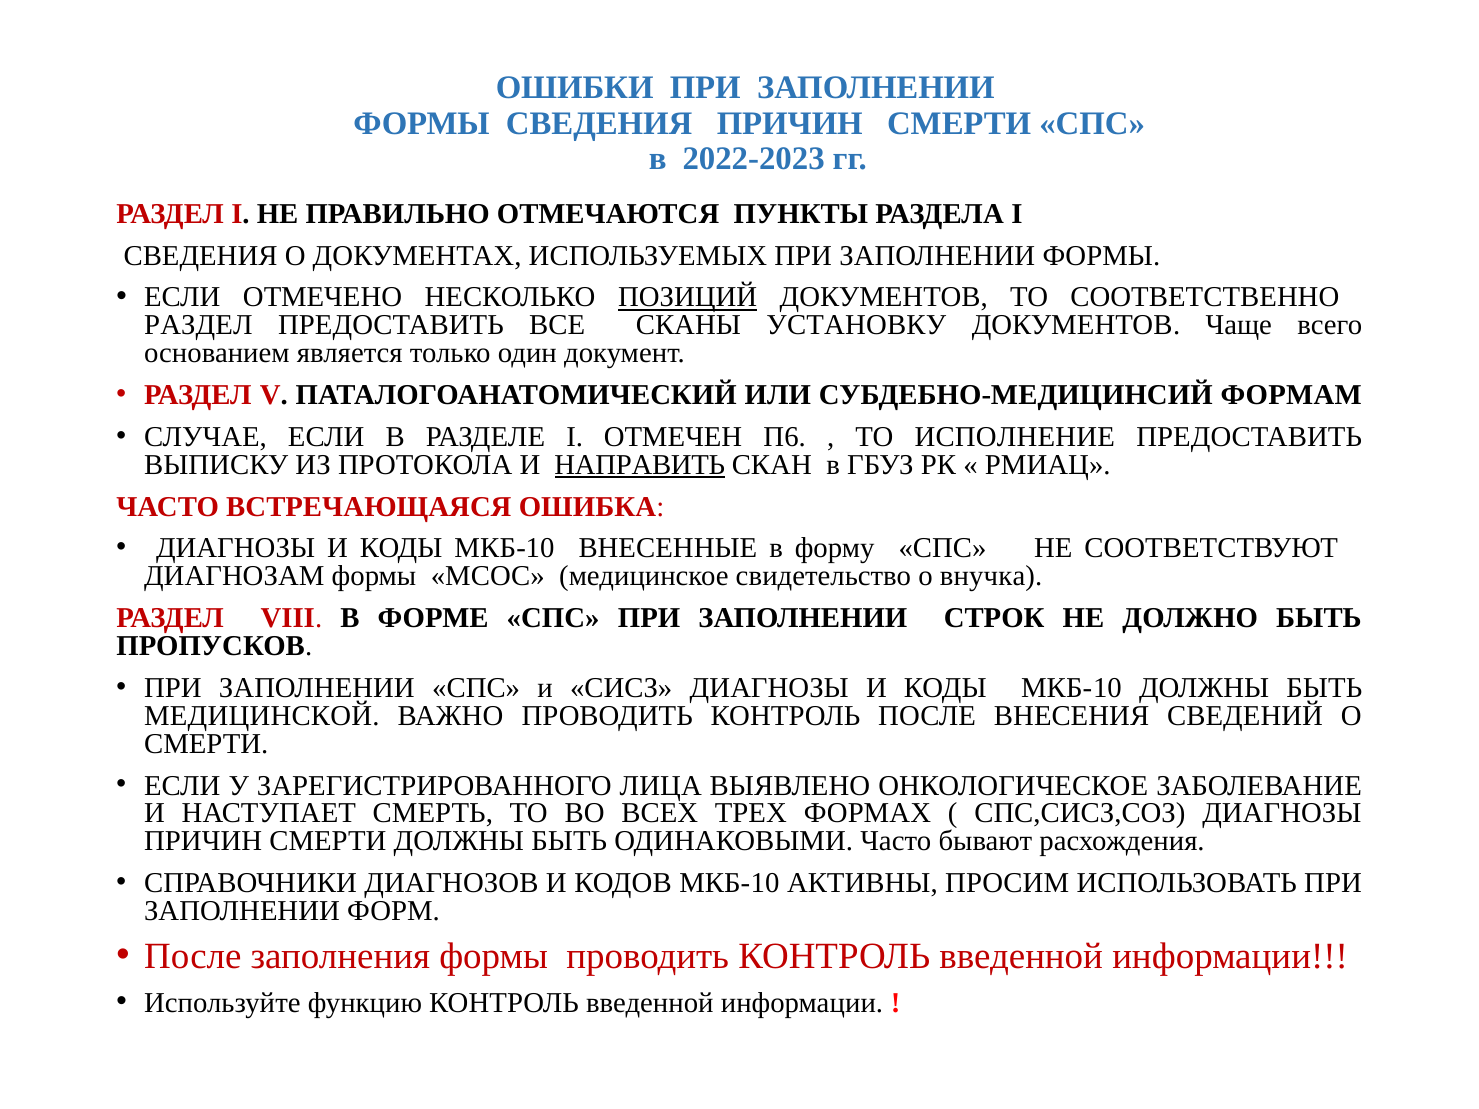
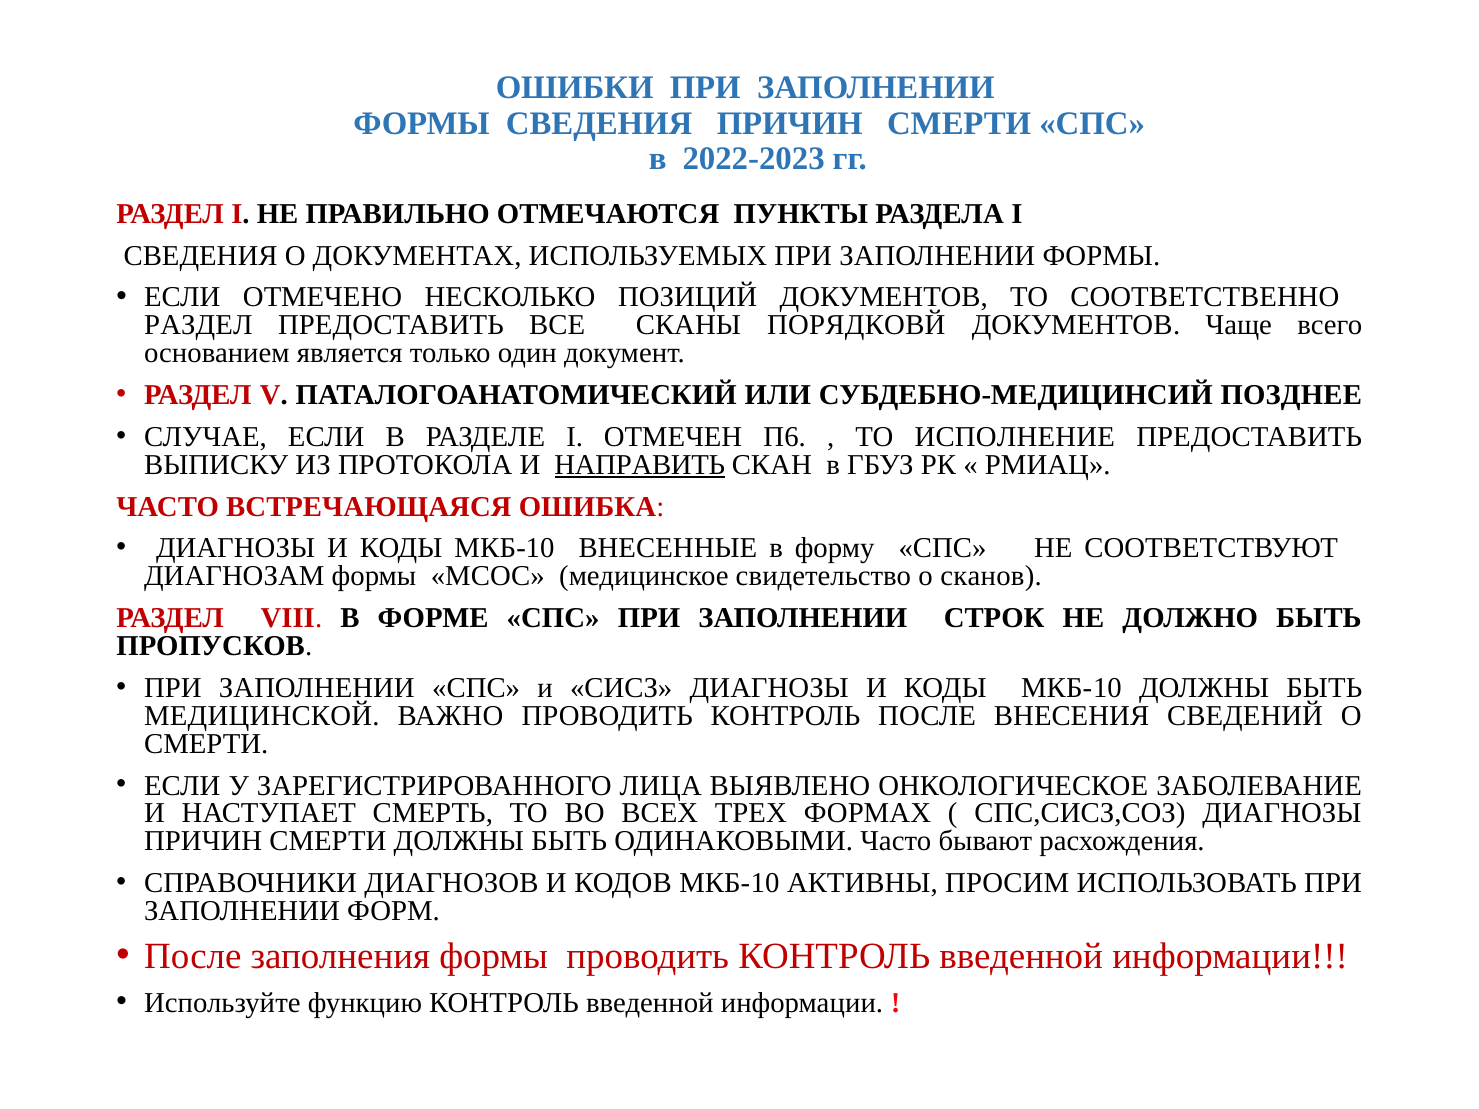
ПОЗИЦИЙ underline: present -> none
УСТАНОВКУ: УСТАНОВКУ -> ПОРЯДКОВЙ
ФОРМАМ: ФОРМАМ -> ПОЗДНЕЕ
внучка: внучка -> сканов
